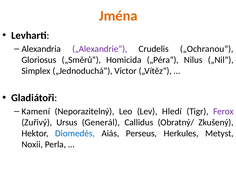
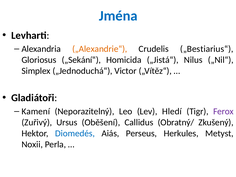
Jména colour: orange -> blue
„Alexandrie“ colour: purple -> orange
„Ochranou“: „Ochranou“ -> „Bestiarius“
„Směrů“: „Směrů“ -> „Sekání“
„Péra“: „Péra“ -> „Jistá“
Generál: Generál -> Oběšení
